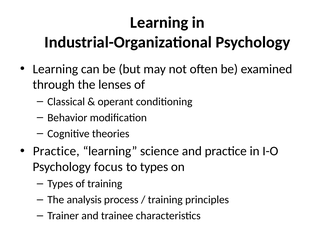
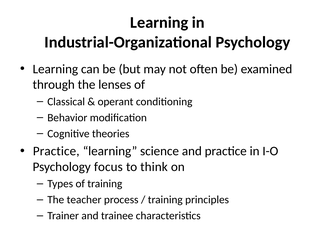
to types: types -> think
analysis: analysis -> teacher
